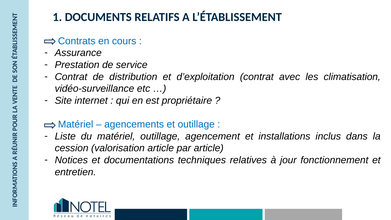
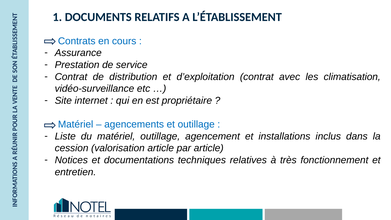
jour: jour -> très
